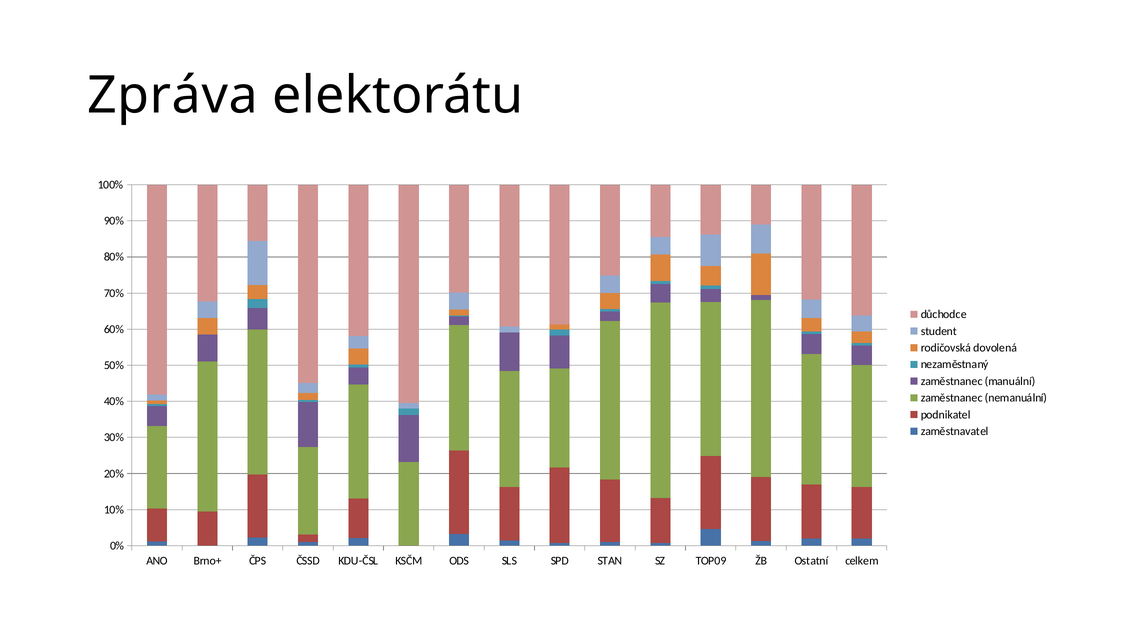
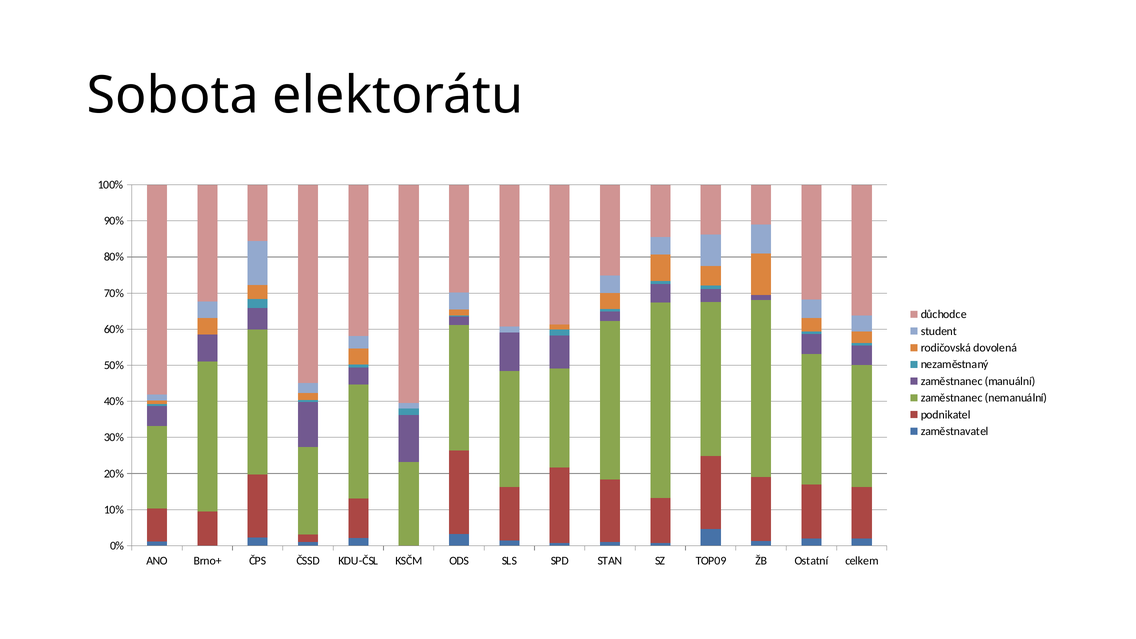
Zpráva: Zpráva -> Sobota
